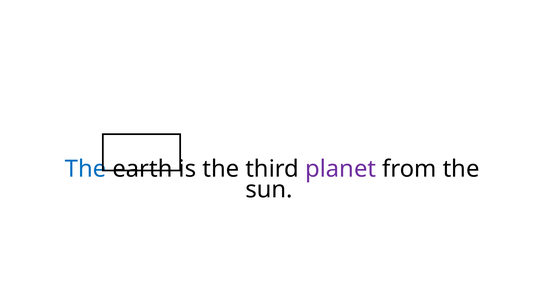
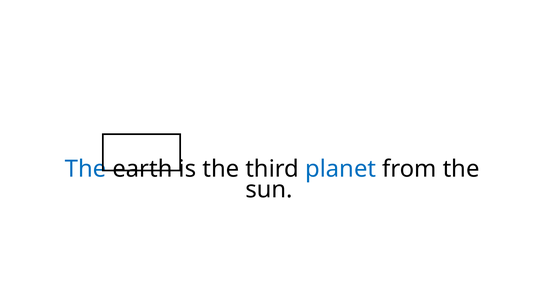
planet colour: purple -> blue
